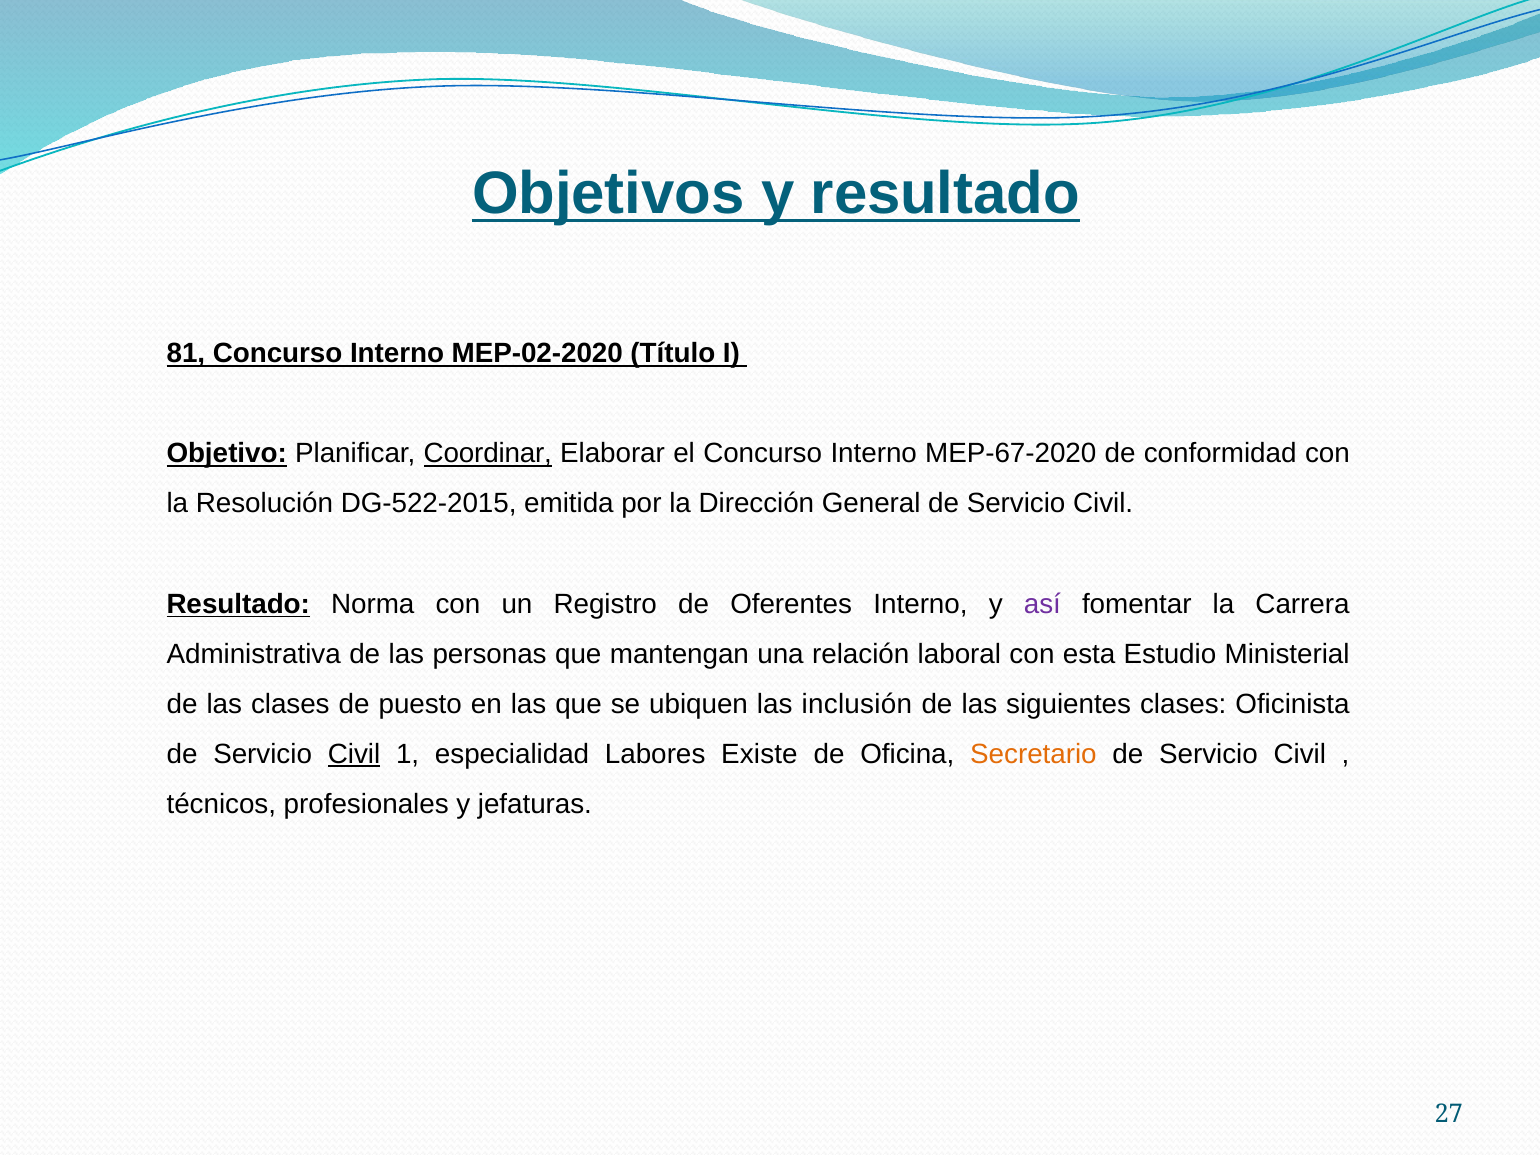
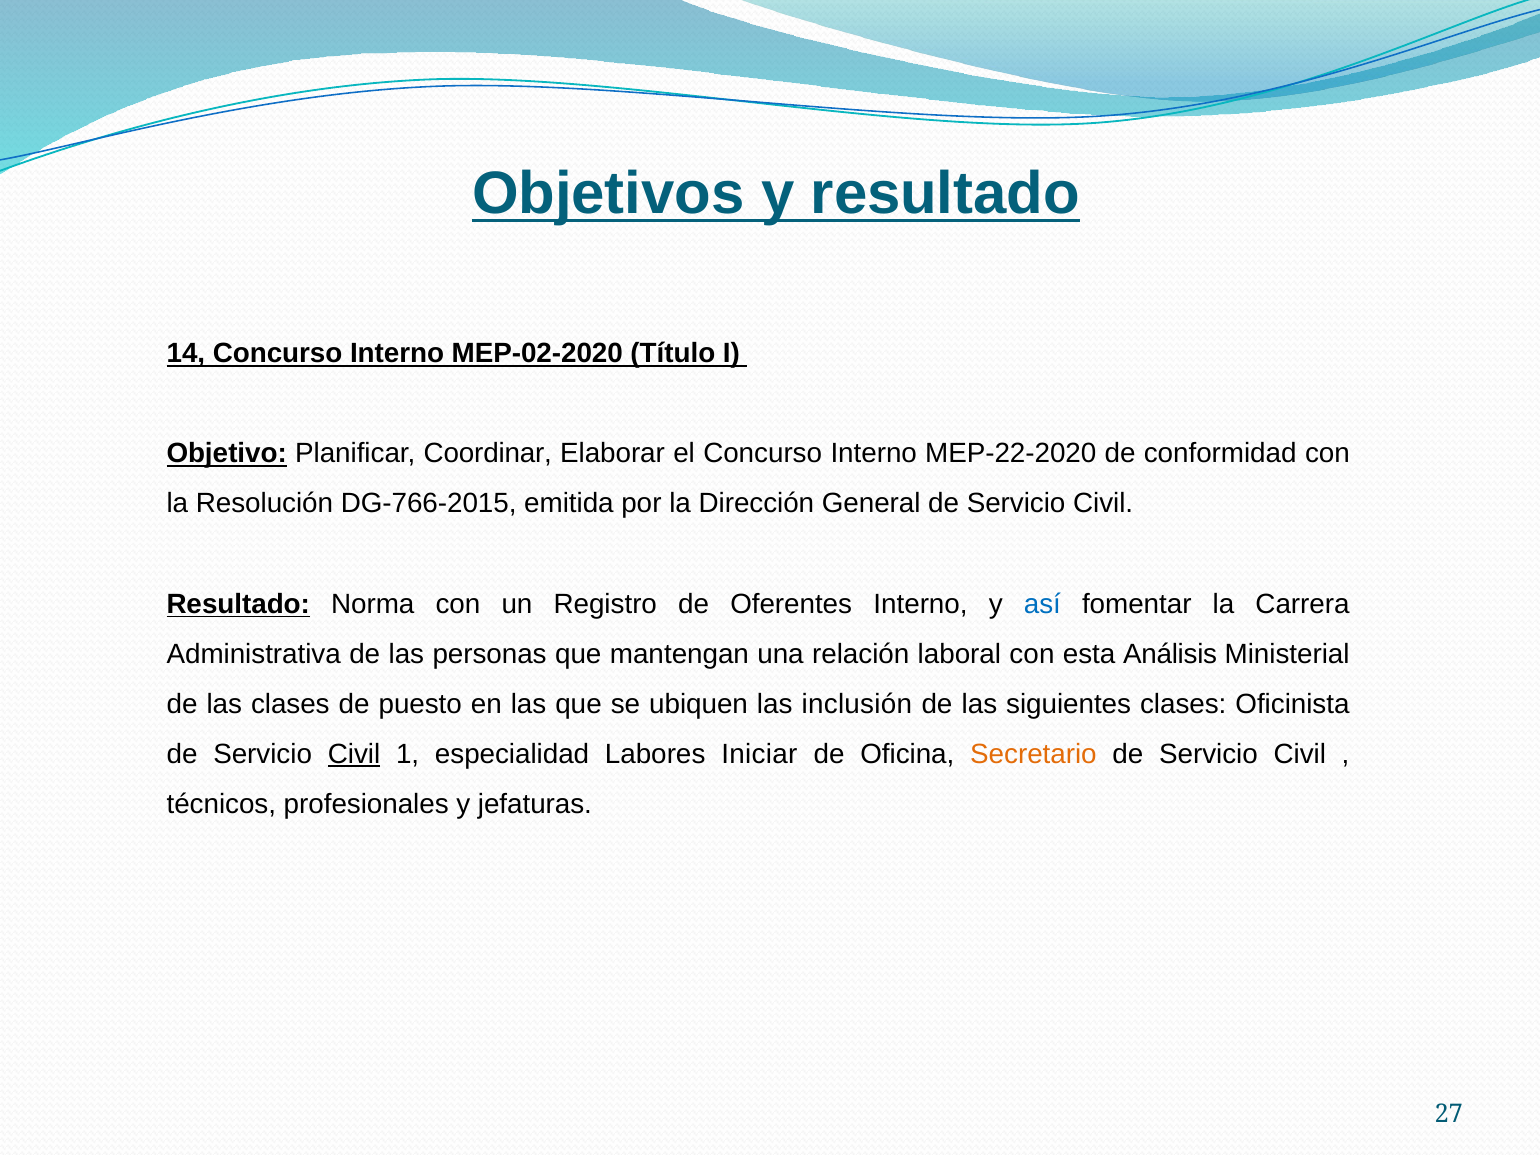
81: 81 -> 14
Coordinar underline: present -> none
MEP-67-2020: MEP-67-2020 -> MEP-22-2020
DG-522-2015: DG-522-2015 -> DG-766-2015
así colour: purple -> blue
Estudio: Estudio -> Análisis
Existe: Existe -> Iniciar
